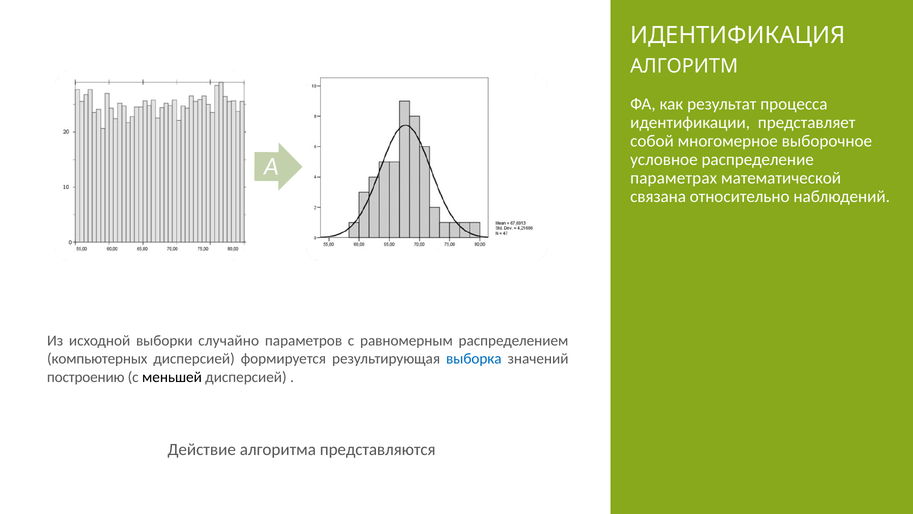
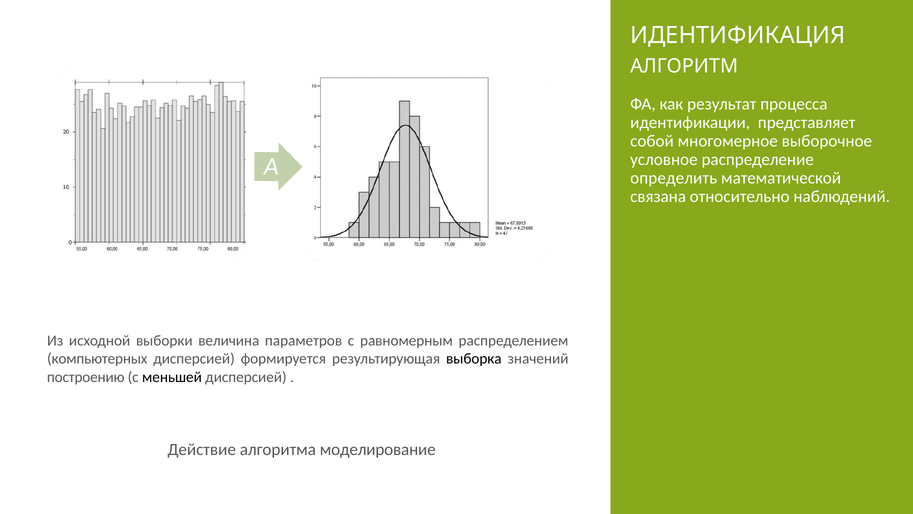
параметрах: параметрах -> определить
случайно: случайно -> величина
выборка colour: blue -> black
представляются: представляются -> моделирование
